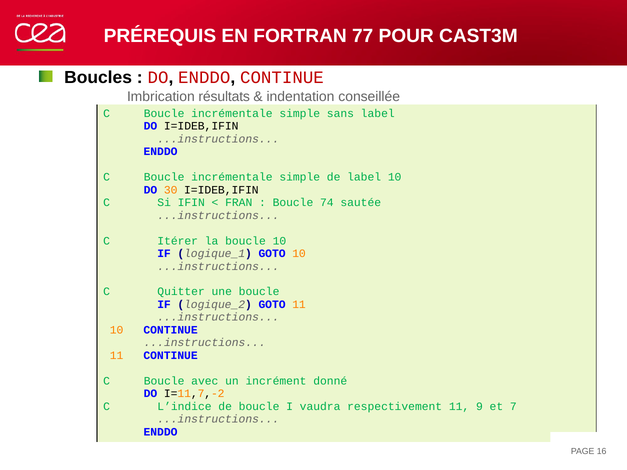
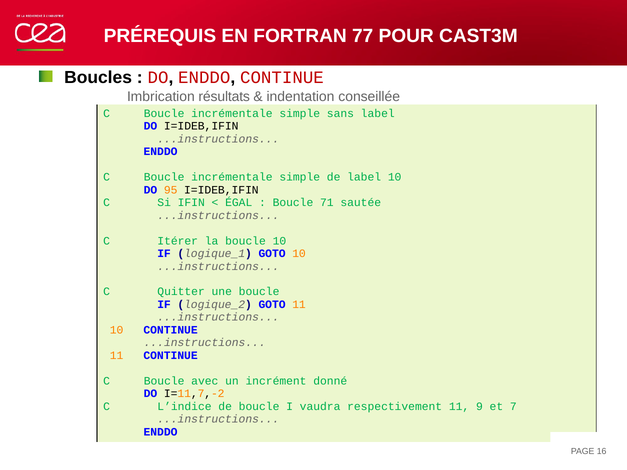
30: 30 -> 95
FRAN: FRAN -> ÉGAL
74: 74 -> 71
